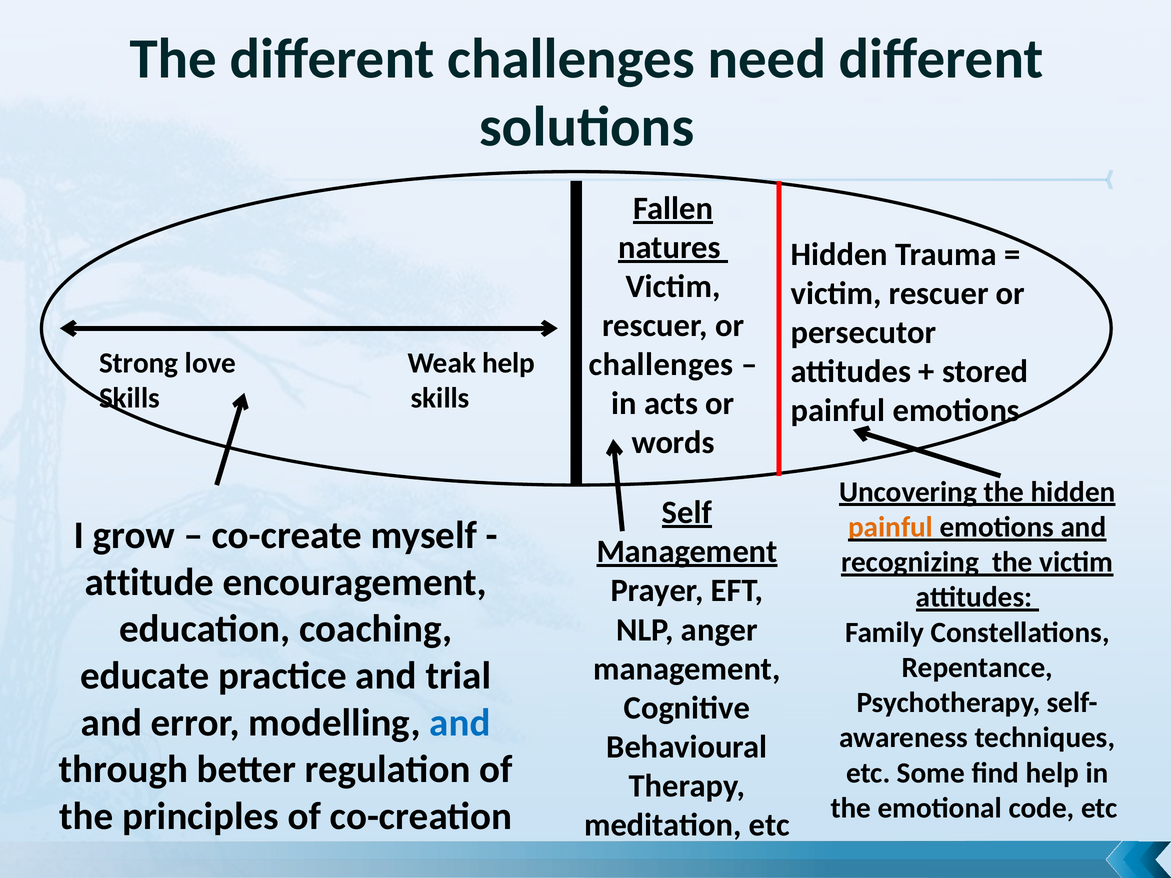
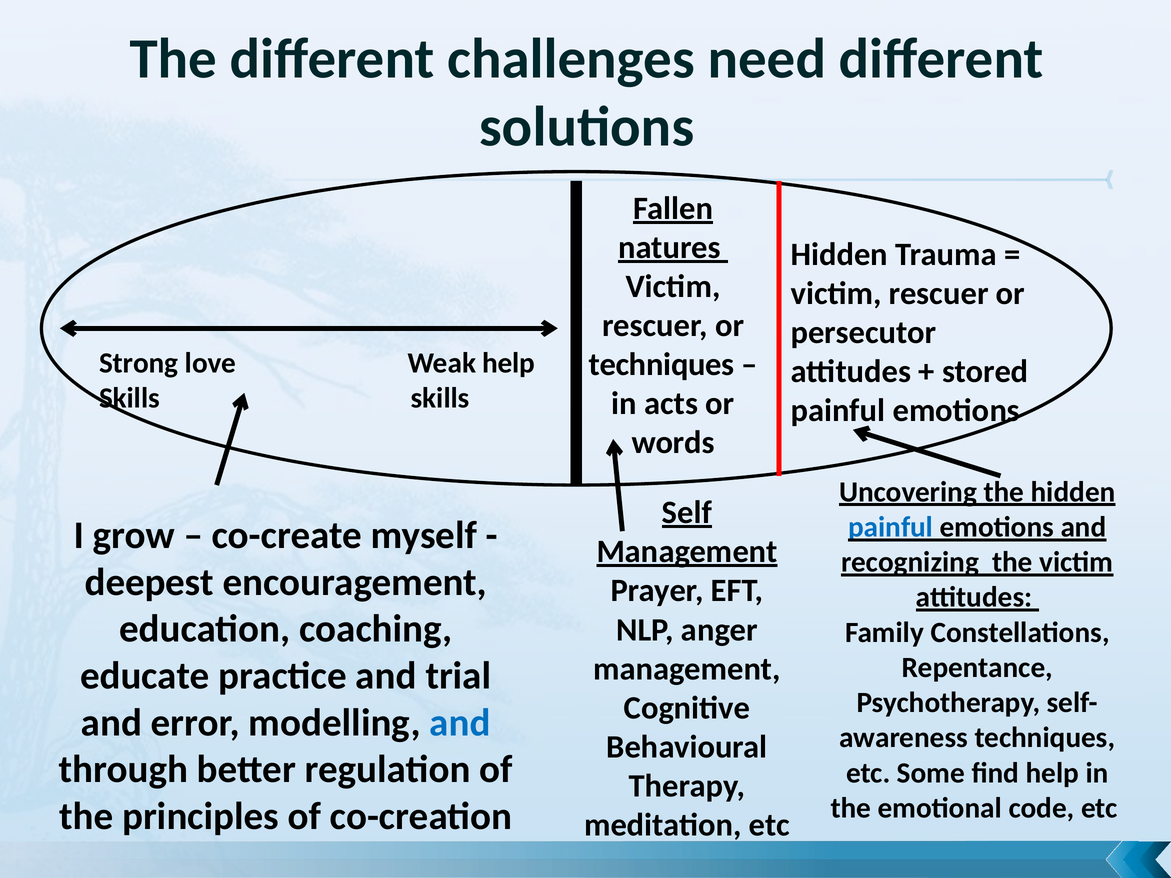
challenges at (661, 365): challenges -> techniques
painful at (891, 527) colour: orange -> blue
attitude: attitude -> deepest
